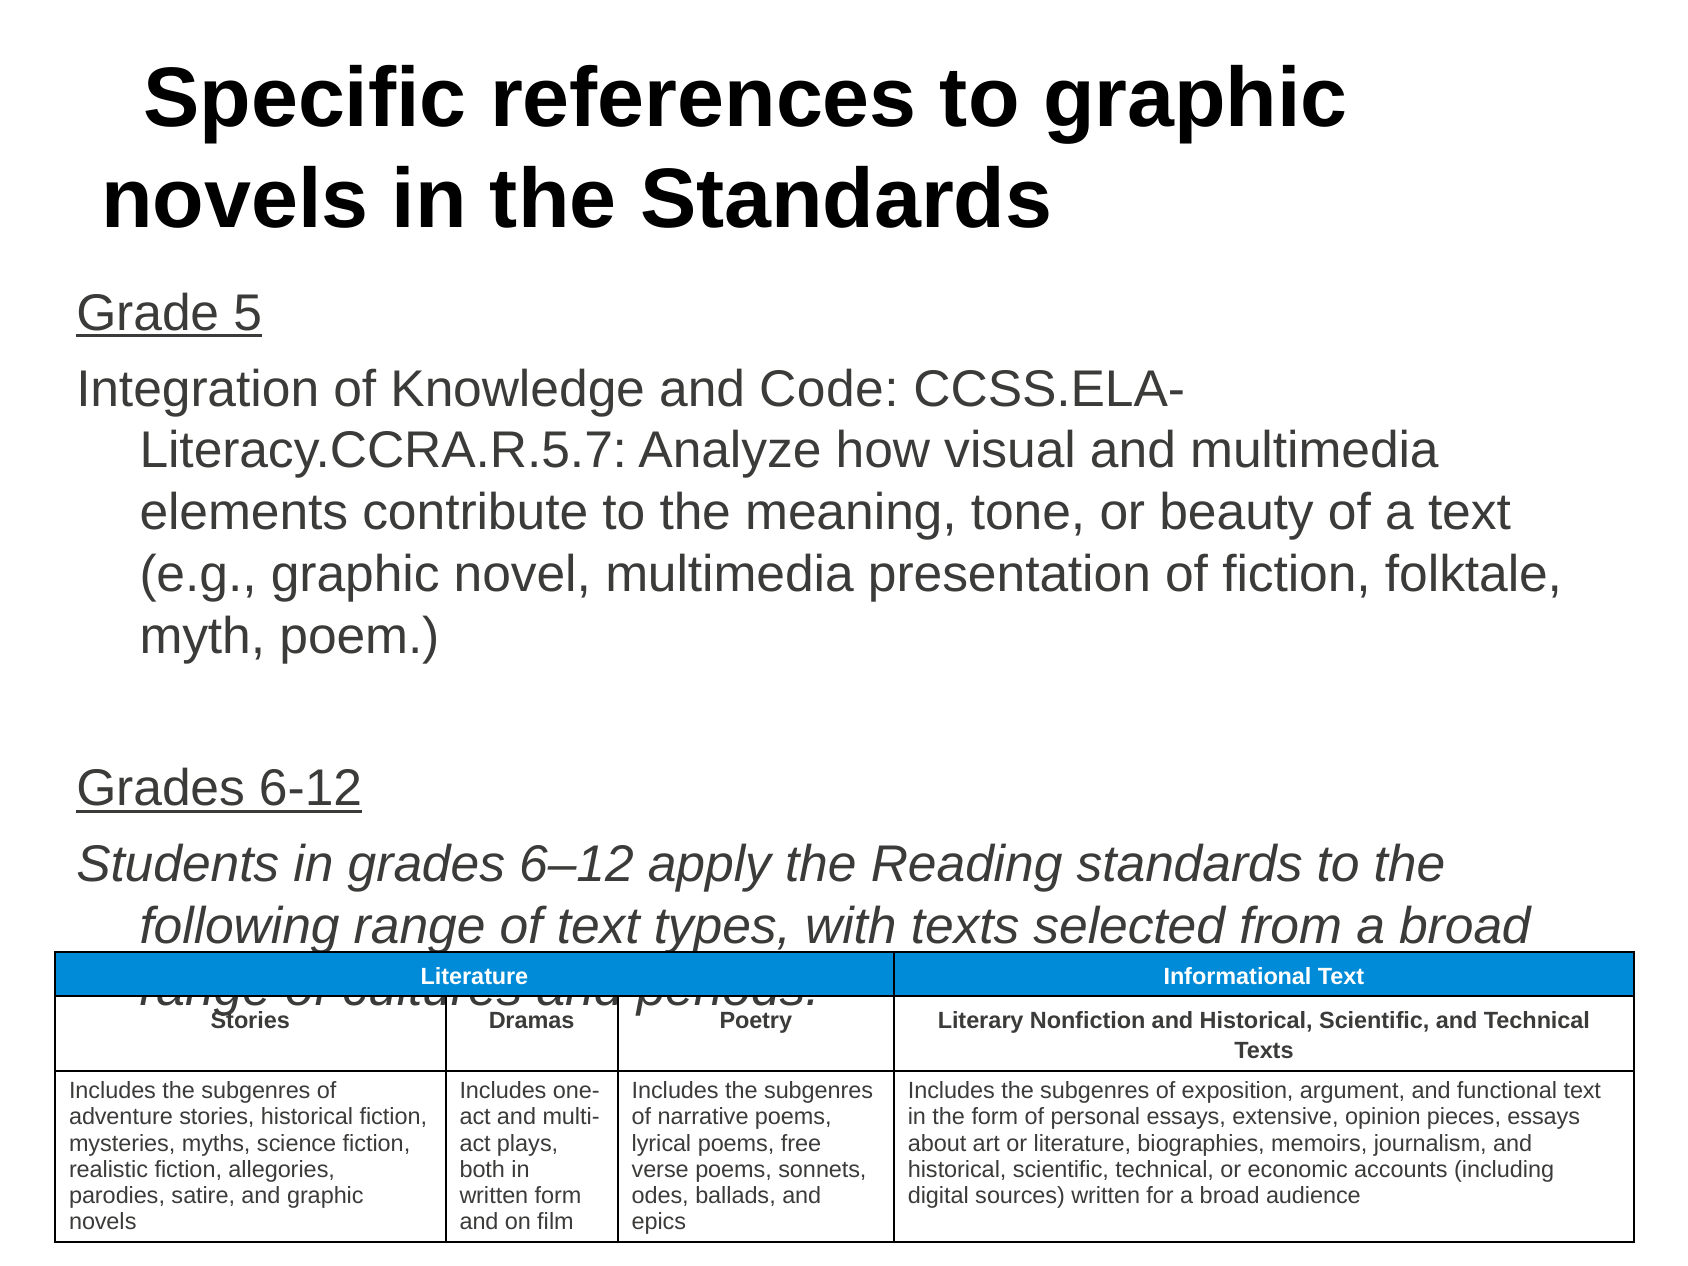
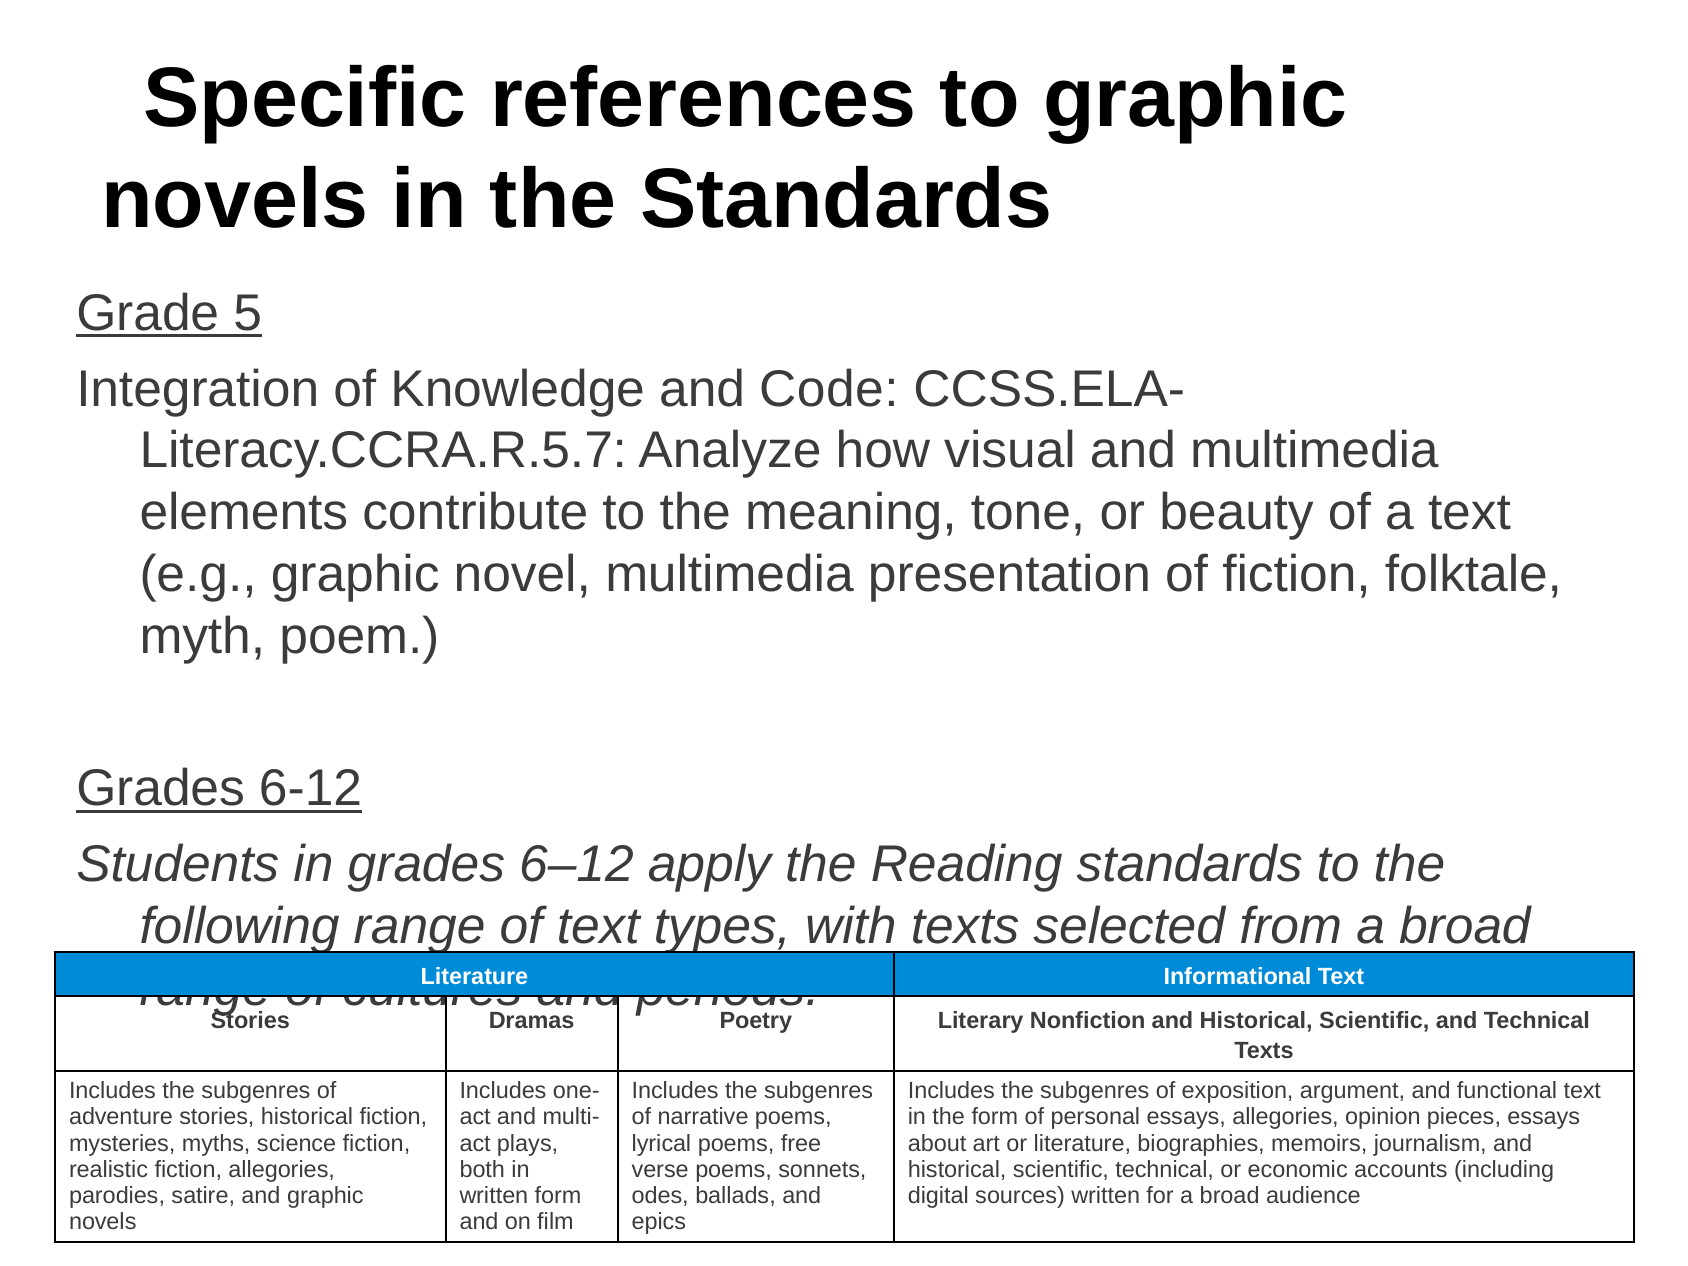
essays extensive: extensive -> allegories
